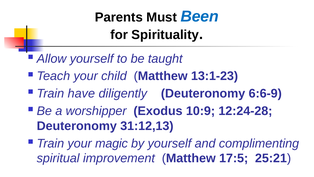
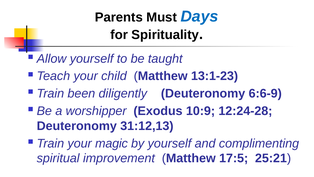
Been: Been -> Days
have: have -> been
